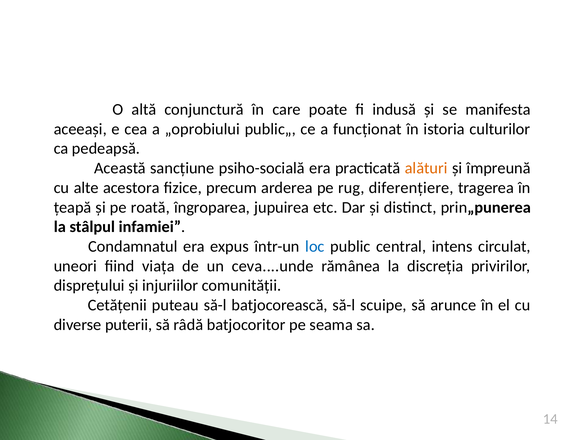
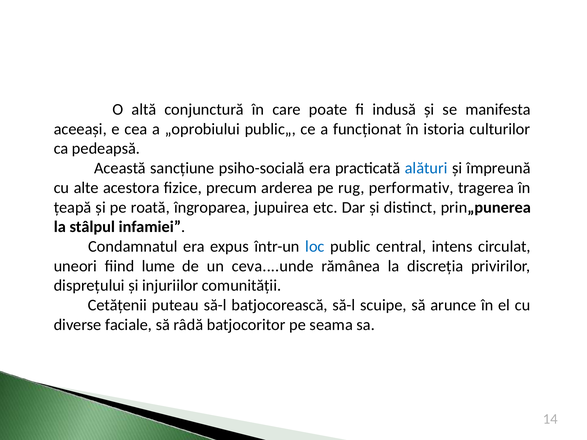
alături colour: orange -> blue
diferențiere: diferențiere -> performativ
viața: viața -> lume
puterii: puterii -> faciale
